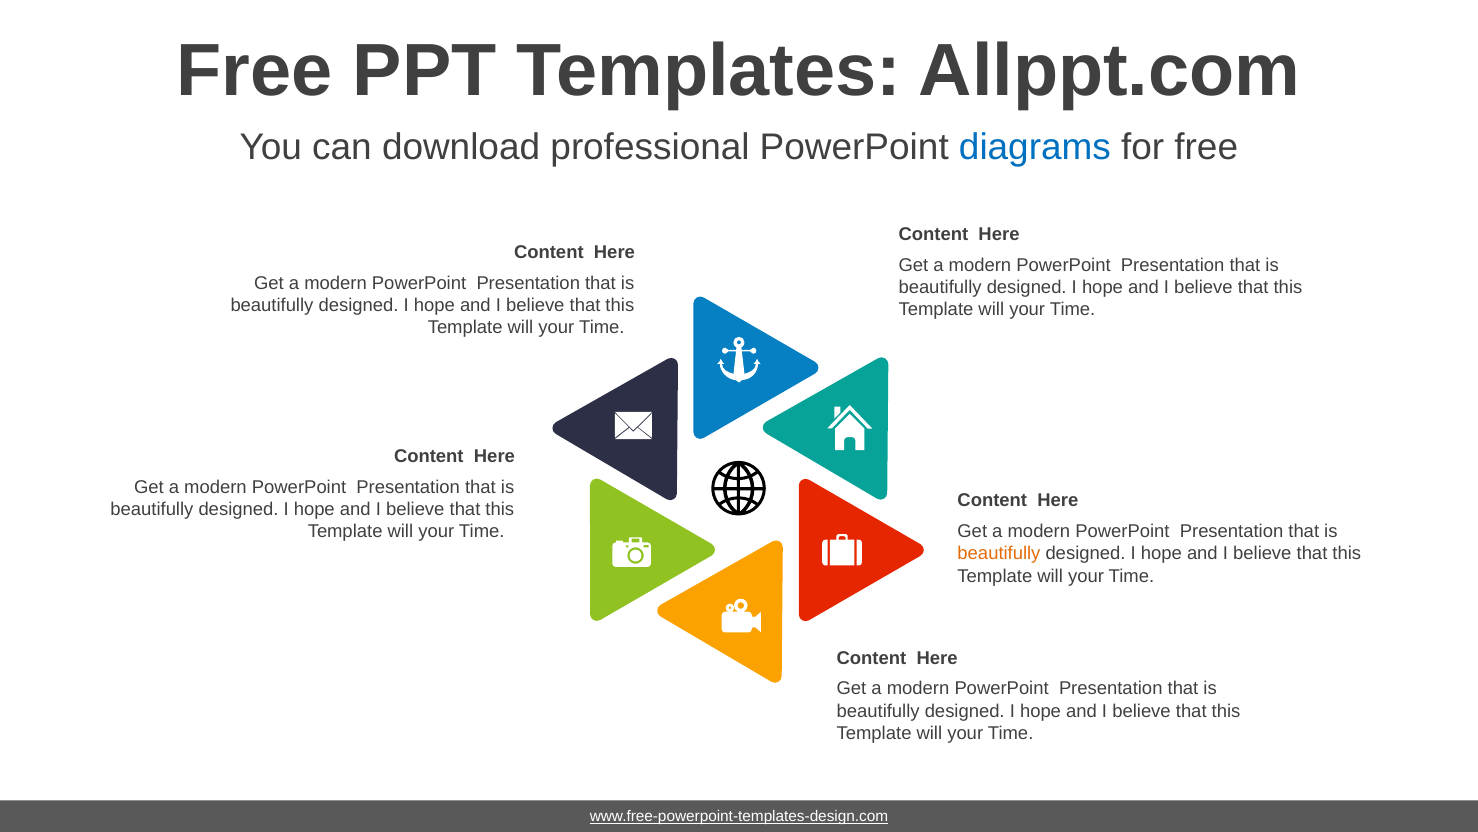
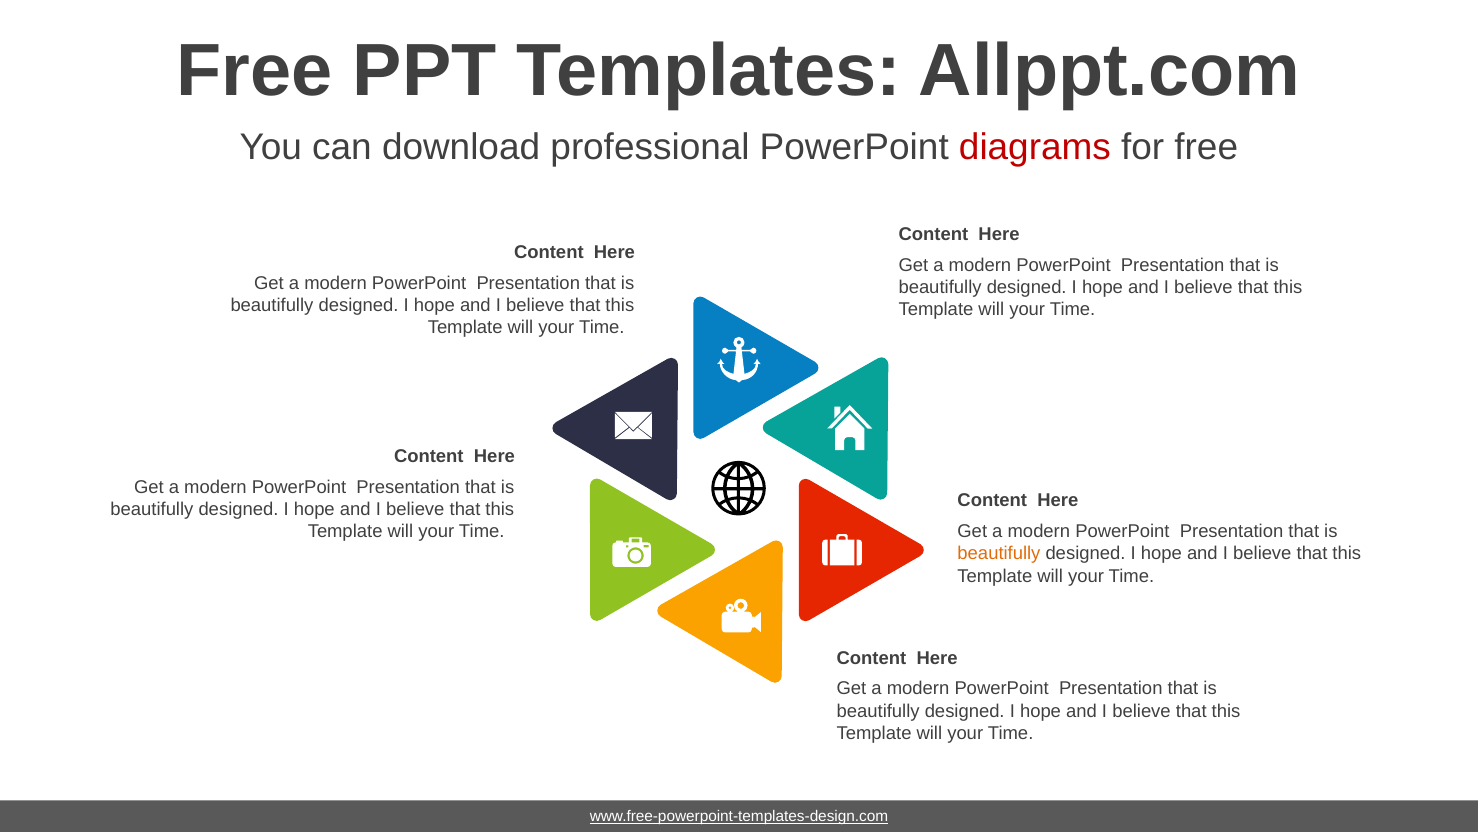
diagrams colour: blue -> red
